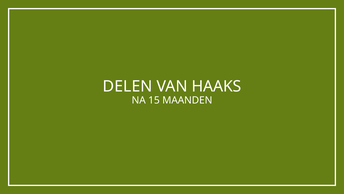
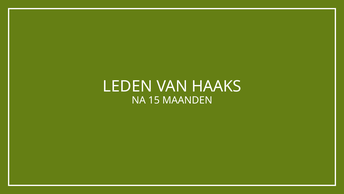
DELEN: DELEN -> LEDEN
